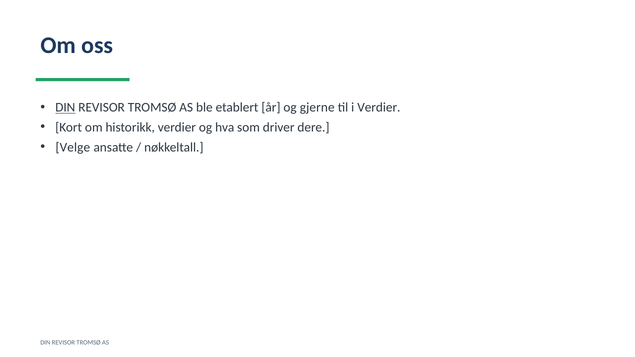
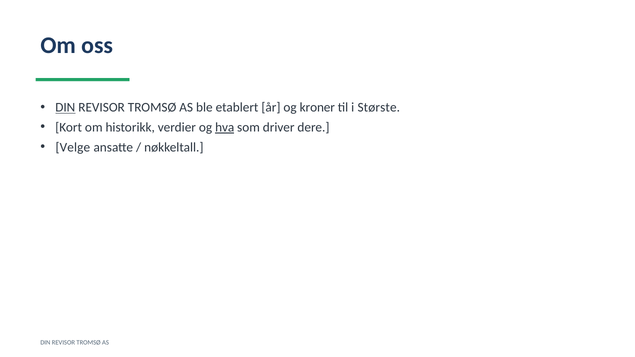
gjerne: gjerne -> kroner
i Verdier: Verdier -> Største
hva underline: none -> present
